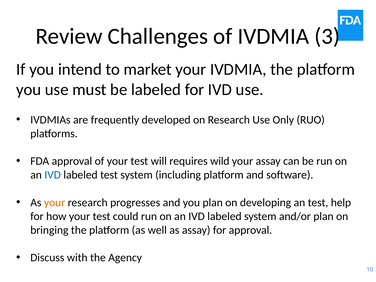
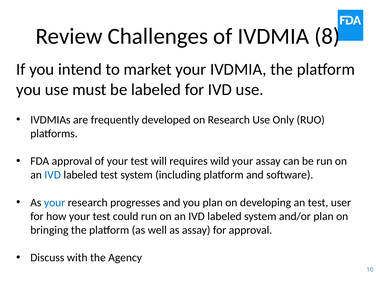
3: 3 -> 8
your at (55, 203) colour: orange -> blue
help: help -> user
